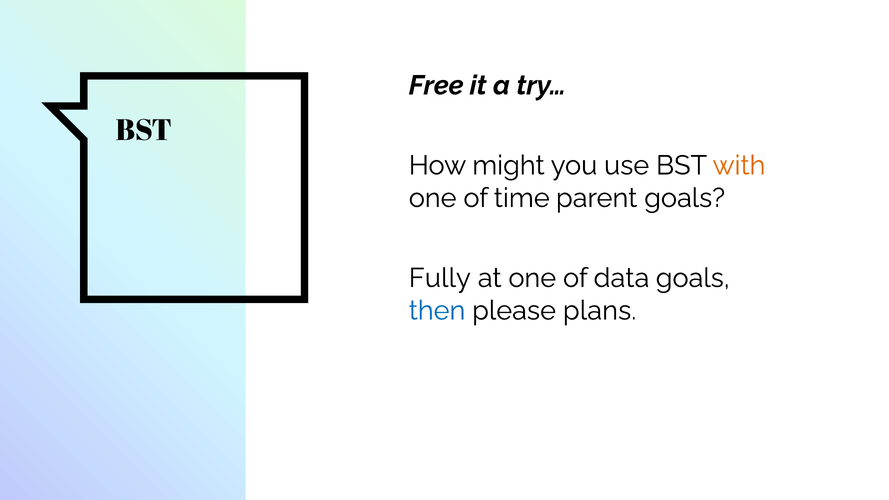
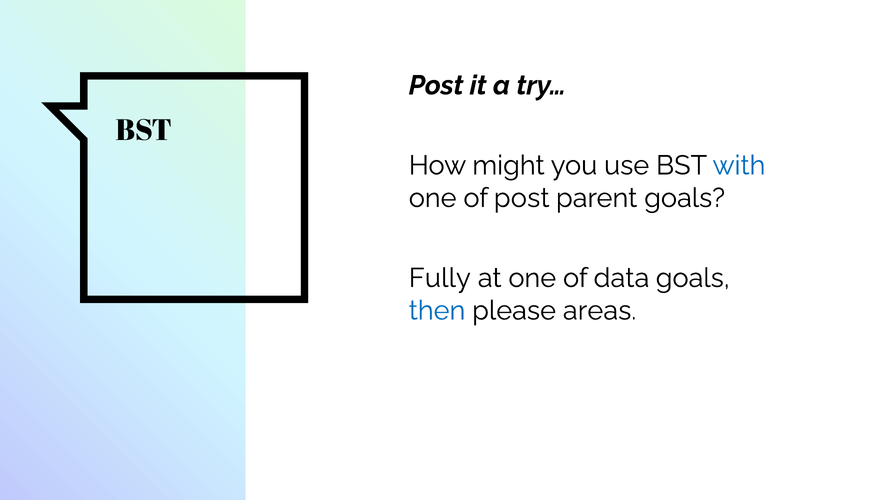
Free at (436, 85): Free -> Post
with colour: orange -> blue
of time: time -> post
plans: plans -> areas
